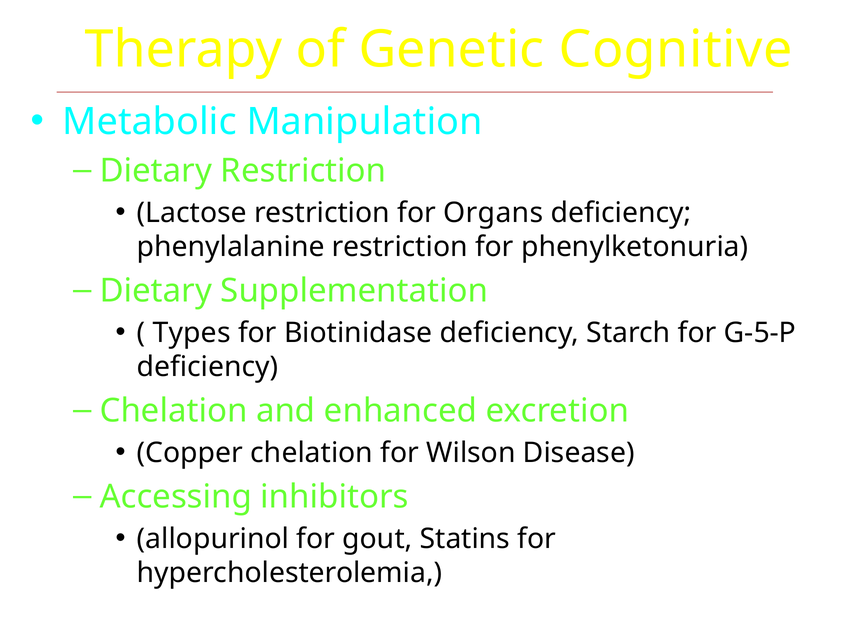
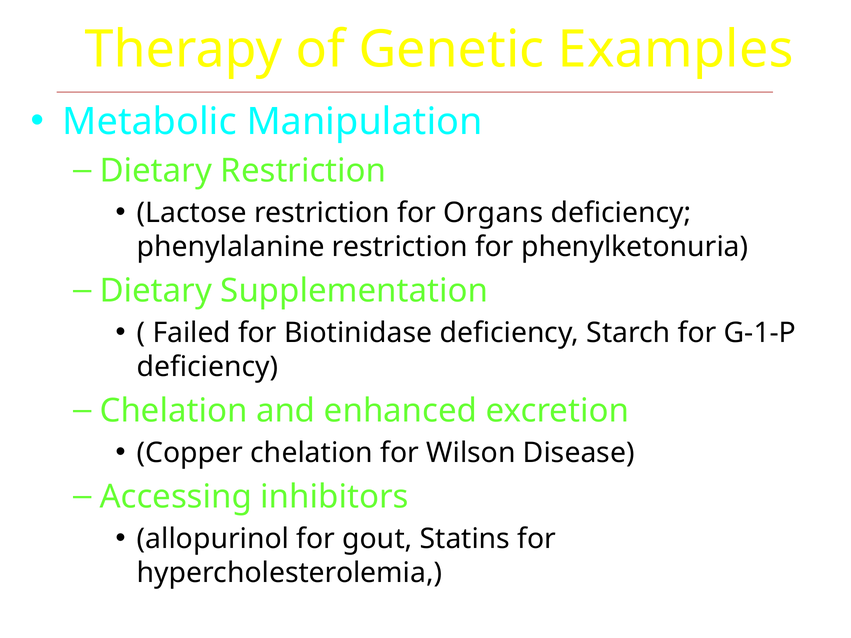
Cognitive: Cognitive -> Examples
Types: Types -> Failed
G-5-P: G-5-P -> G-1-P
